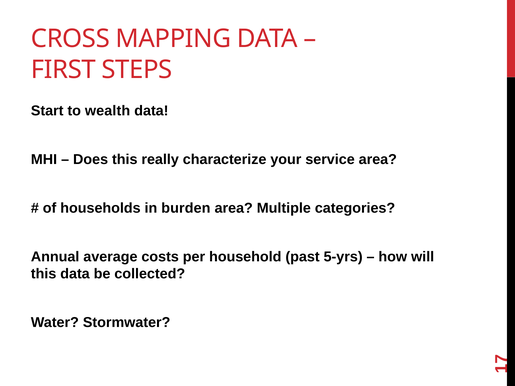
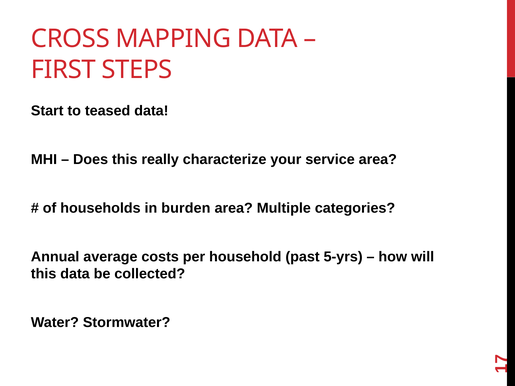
wealth: wealth -> teased
